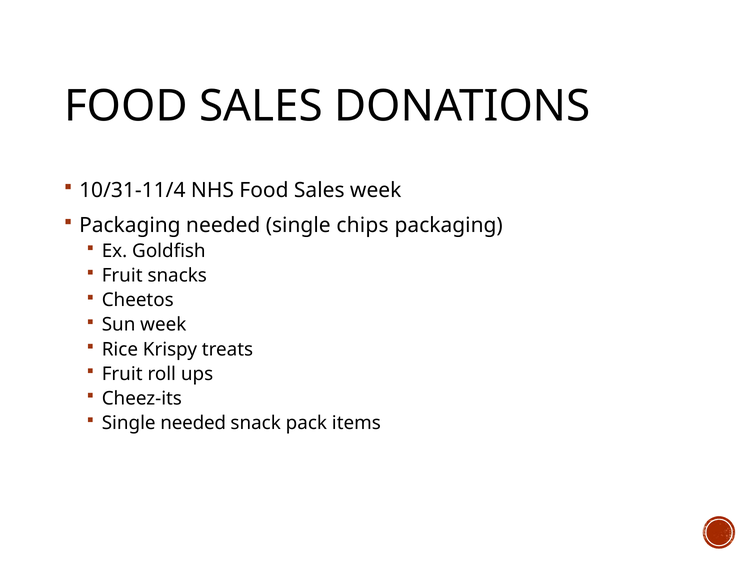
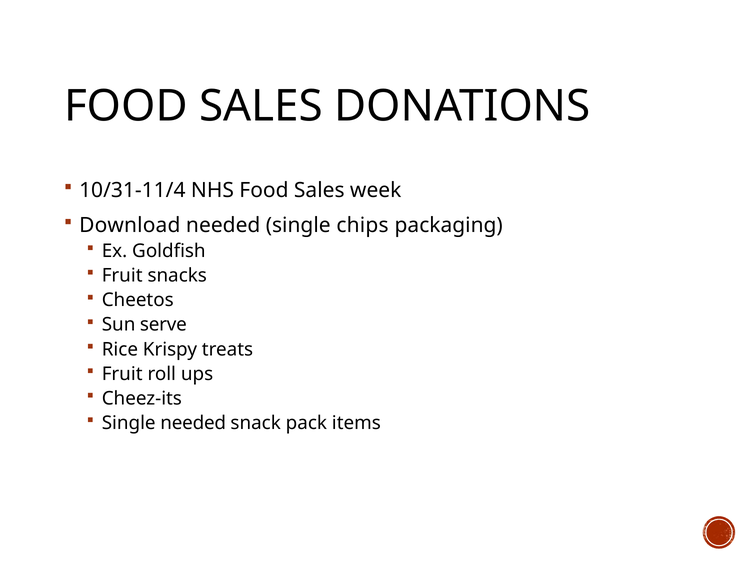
Packaging at (130, 225): Packaging -> Download
Sun week: week -> serve
